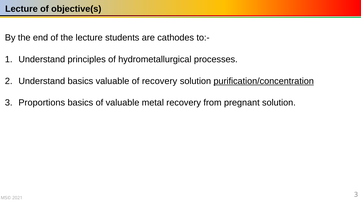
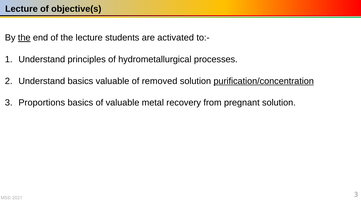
the at (24, 38) underline: none -> present
cathodes: cathodes -> activated
of recovery: recovery -> removed
